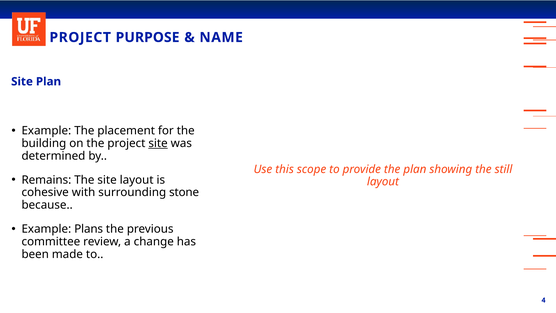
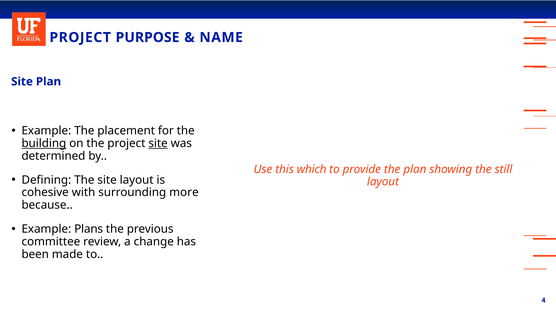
building underline: none -> present
scope: scope -> which
Remains: Remains -> Defining
stone: stone -> more
